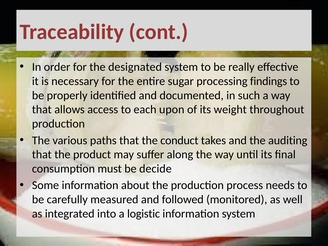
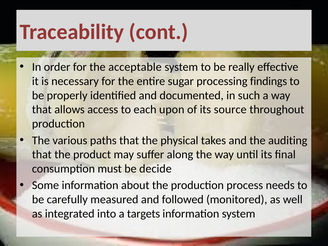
designated: designated -> acceptable
weight: weight -> source
conduct: conduct -> physical
logistic: logistic -> targets
